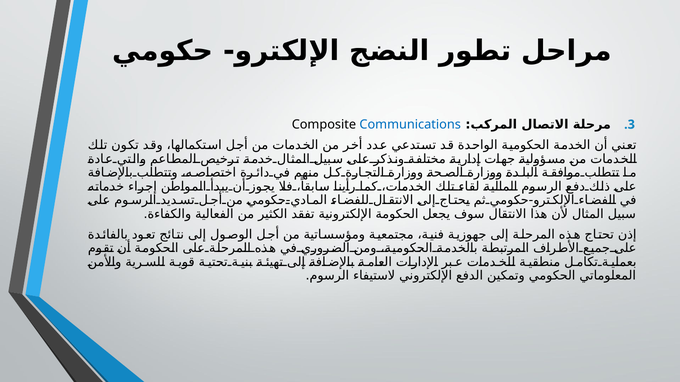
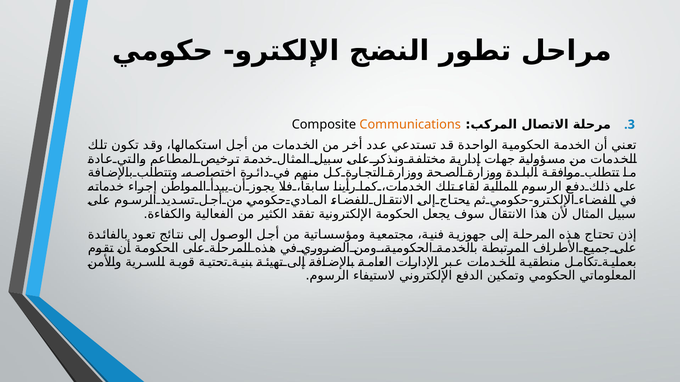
Communications colour: blue -> orange
